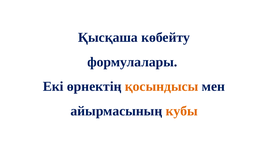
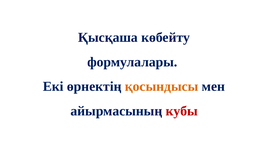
кубы colour: orange -> red
